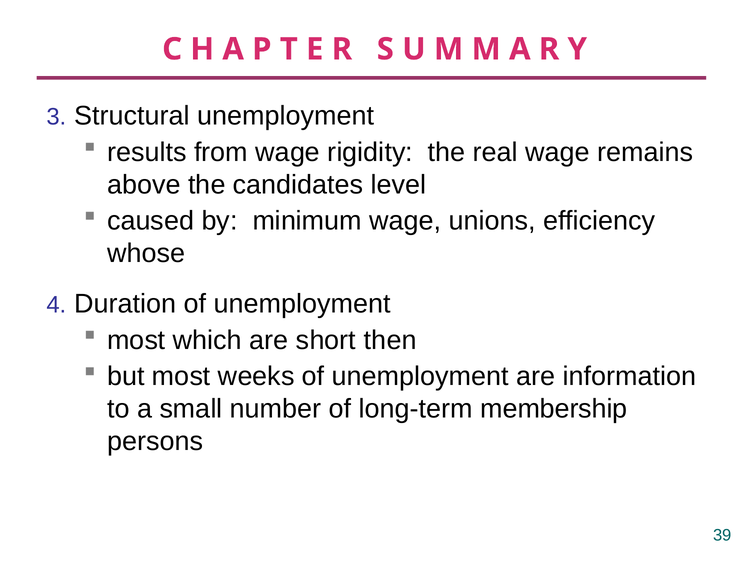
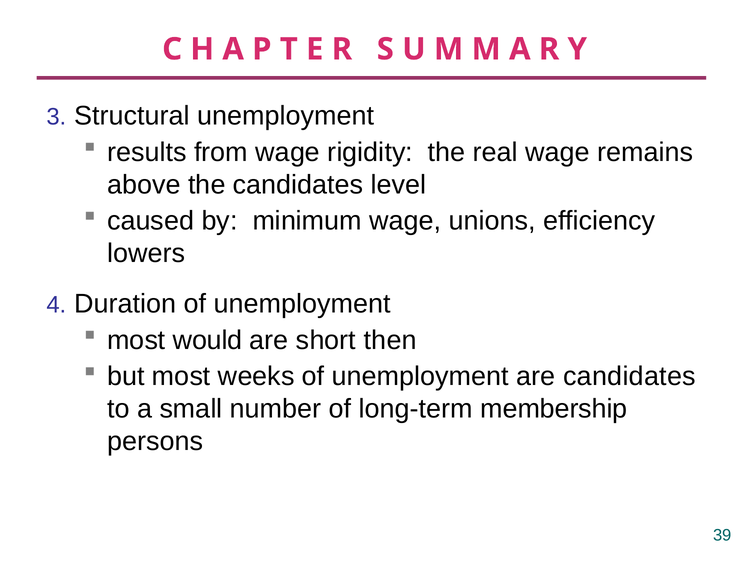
whose: whose -> lowers
which: which -> would
are information: information -> candidates
